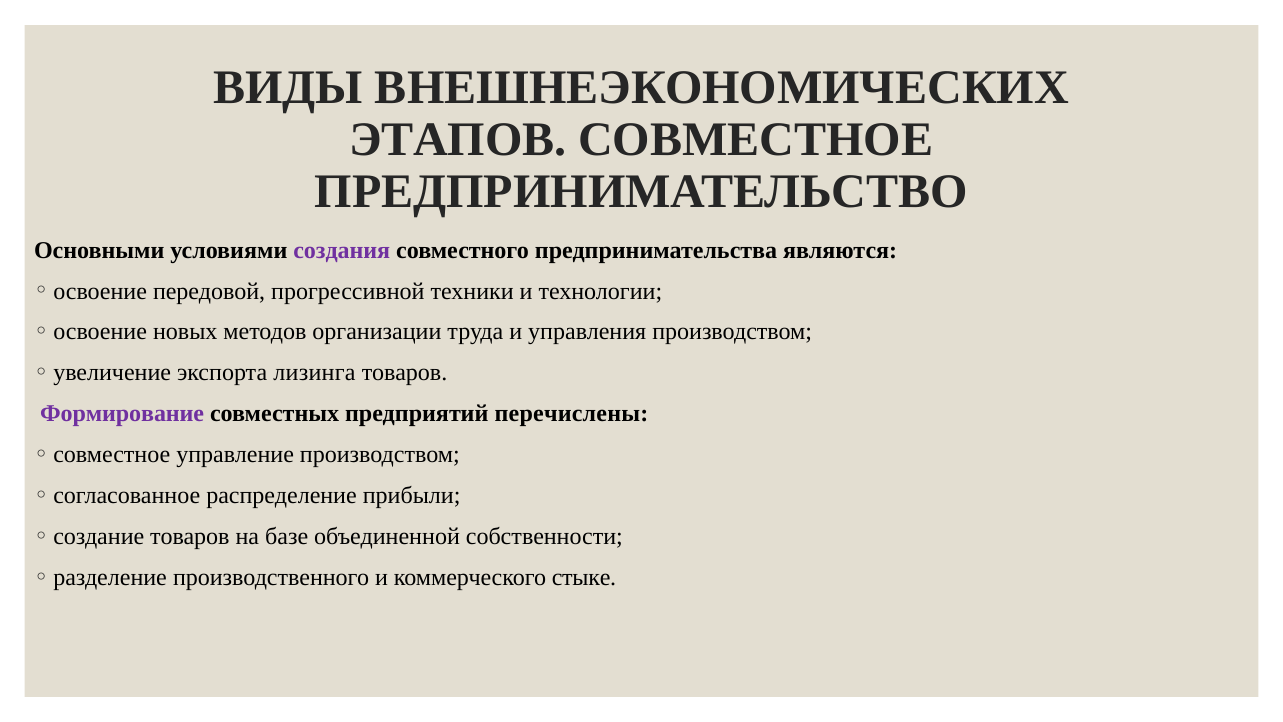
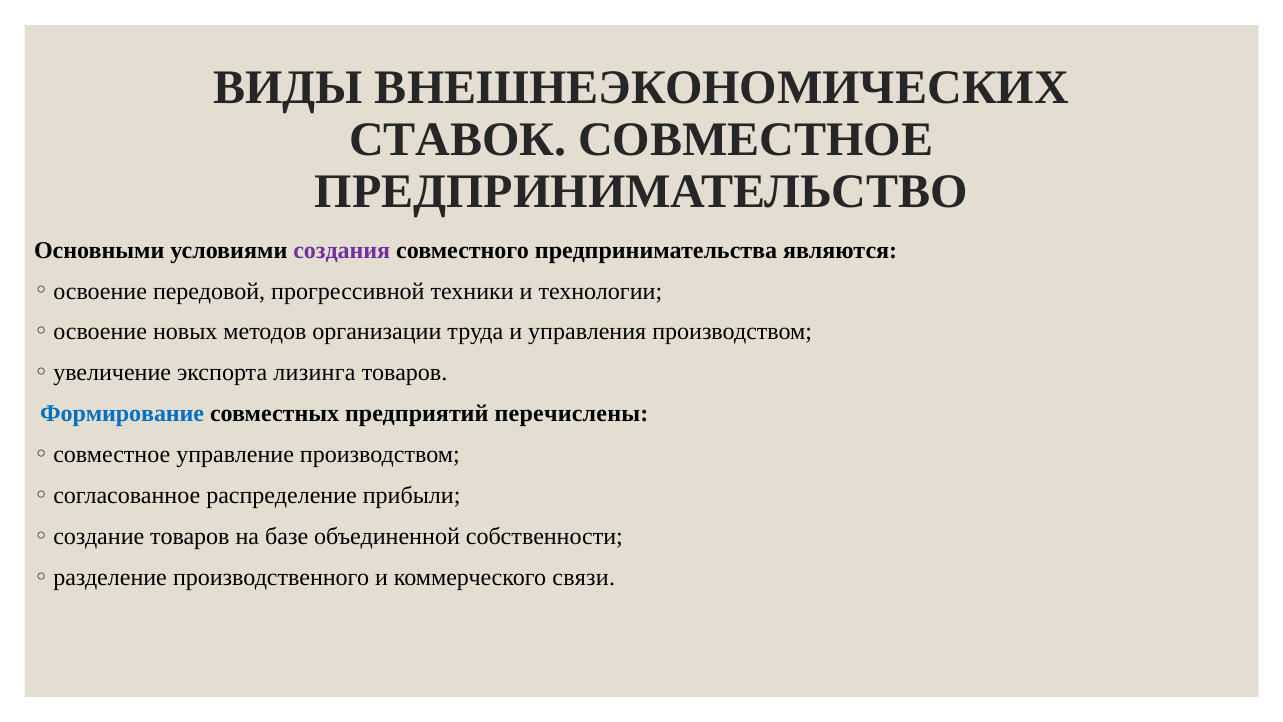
ЭТАПОВ: ЭТАПОВ -> СТАВОК
Формирование colour: purple -> blue
стыке: стыке -> связи
